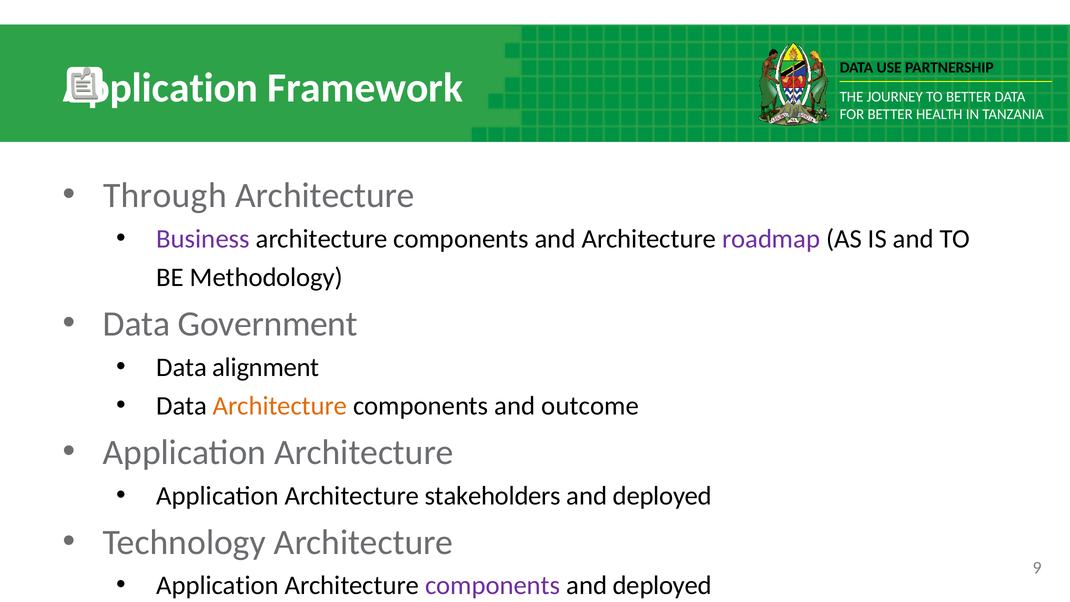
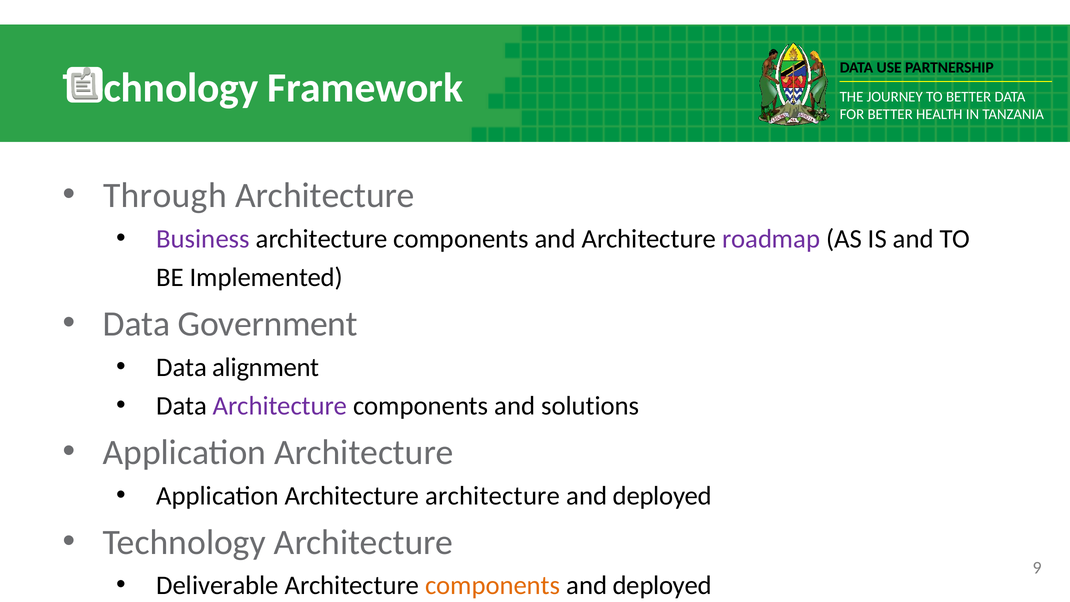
Application at (160, 88): Application -> Technology
Methodology: Methodology -> Implemented
Architecture at (280, 406) colour: orange -> purple
outcome: outcome -> solutions
Architecture stakeholders: stakeholders -> architecture
Application at (218, 585): Application -> Deliverable
components at (493, 585) colour: purple -> orange
